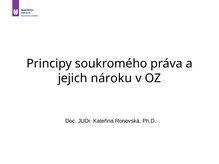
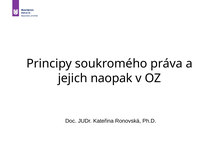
nároku: nároku -> naopak
